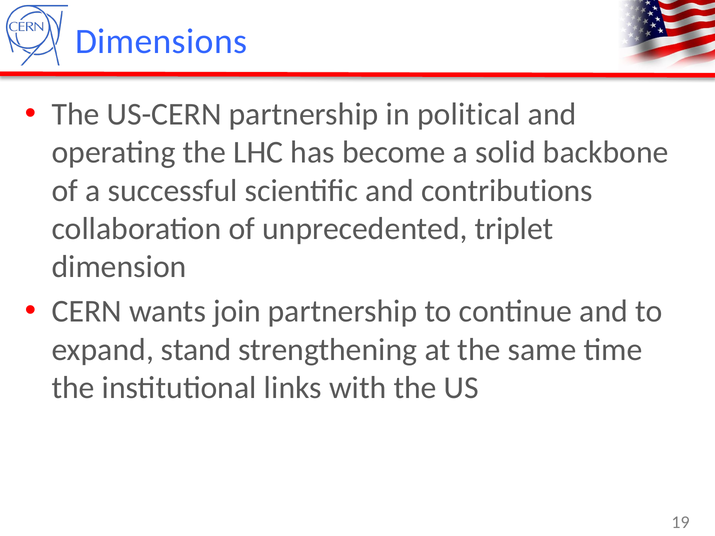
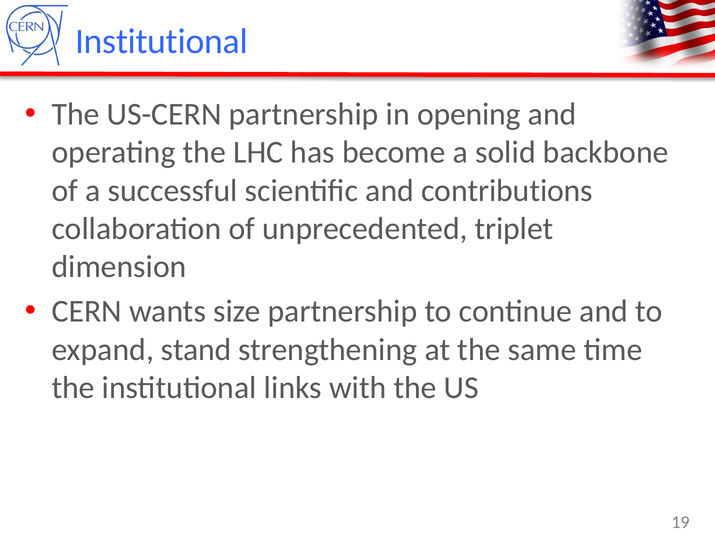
Dimensions at (161, 42): Dimensions -> Institutional
political: political -> opening
join: join -> size
